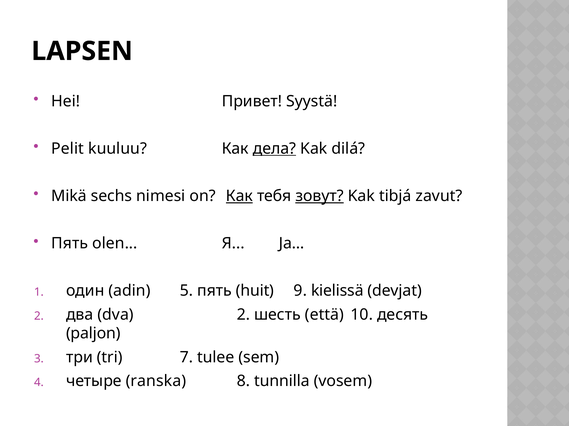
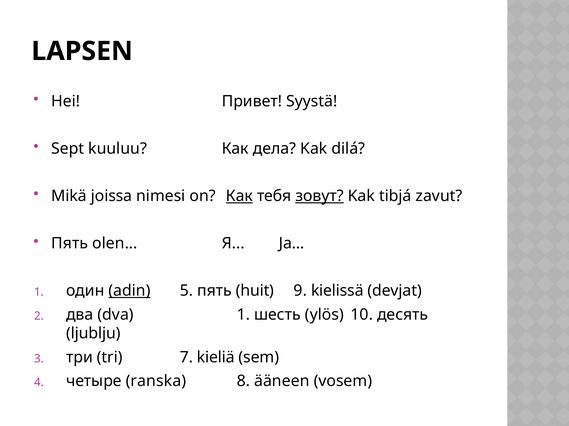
Pelit: Pelit -> Sept
дела underline: present -> none
sechs: sechs -> joissa
adin underline: none -> present
dva 2: 2 -> 1
että: että -> ylös
paljon: paljon -> ljublju
tulee: tulee -> kieliä
tunnilla: tunnilla -> ääneen
